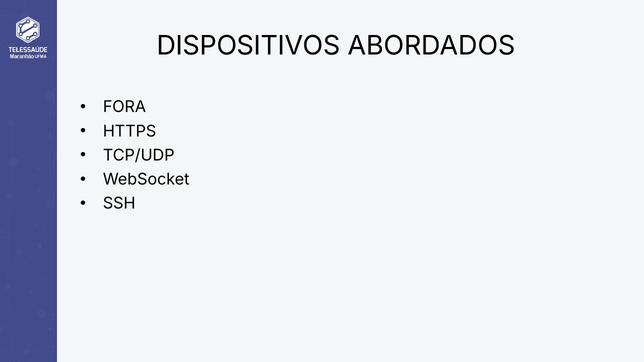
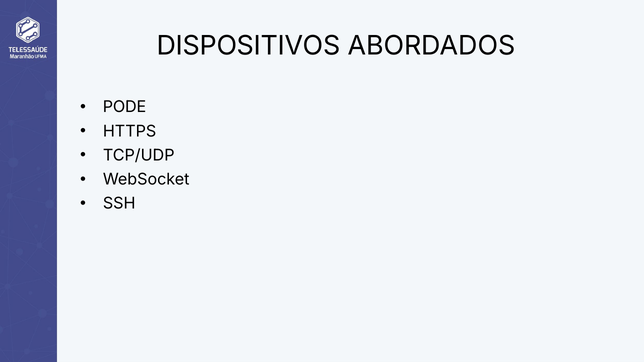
FORA: FORA -> PODE
